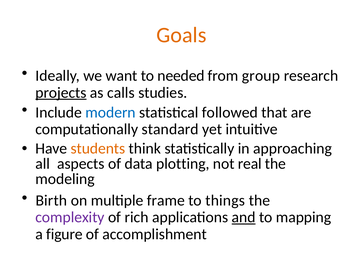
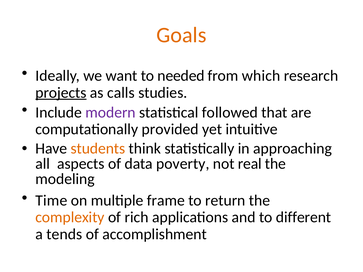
group: group -> which
modern colour: blue -> purple
standard: standard -> provided
plotting: plotting -> poverty
Birth: Birth -> Time
things: things -> return
complexity colour: purple -> orange
and underline: present -> none
mapping: mapping -> different
figure: figure -> tends
